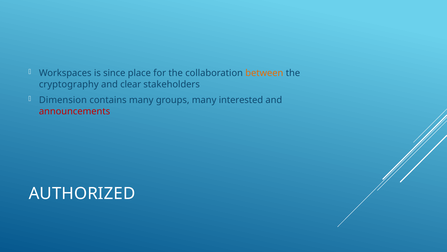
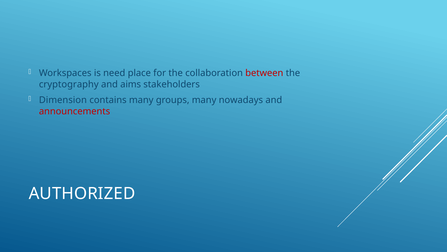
since: since -> need
between colour: orange -> red
clear: clear -> aims
interested: interested -> nowadays
